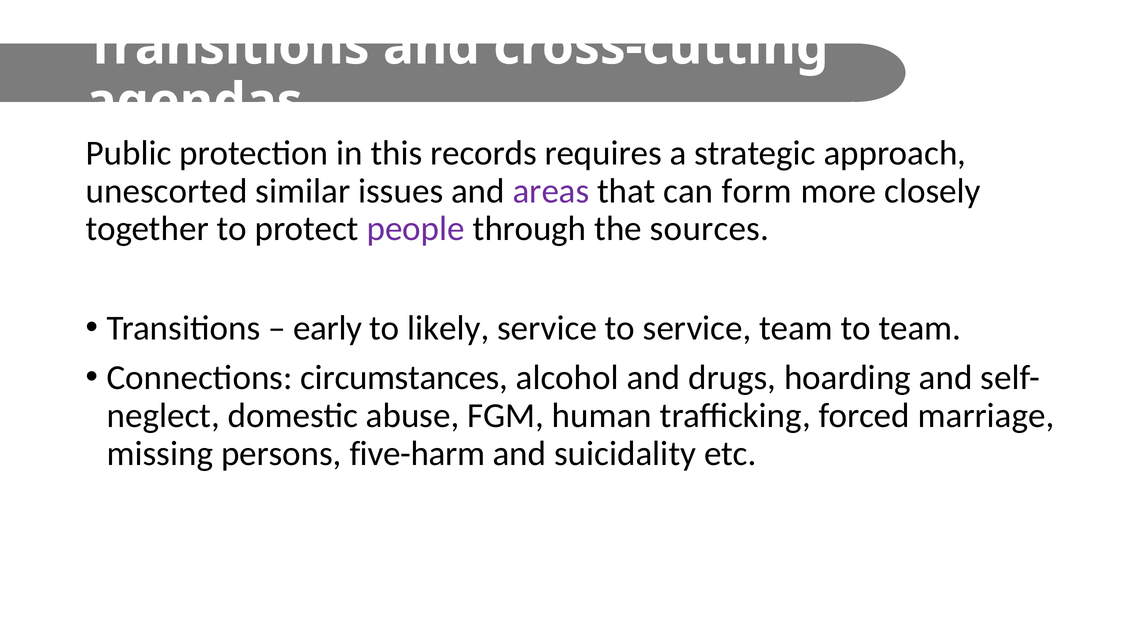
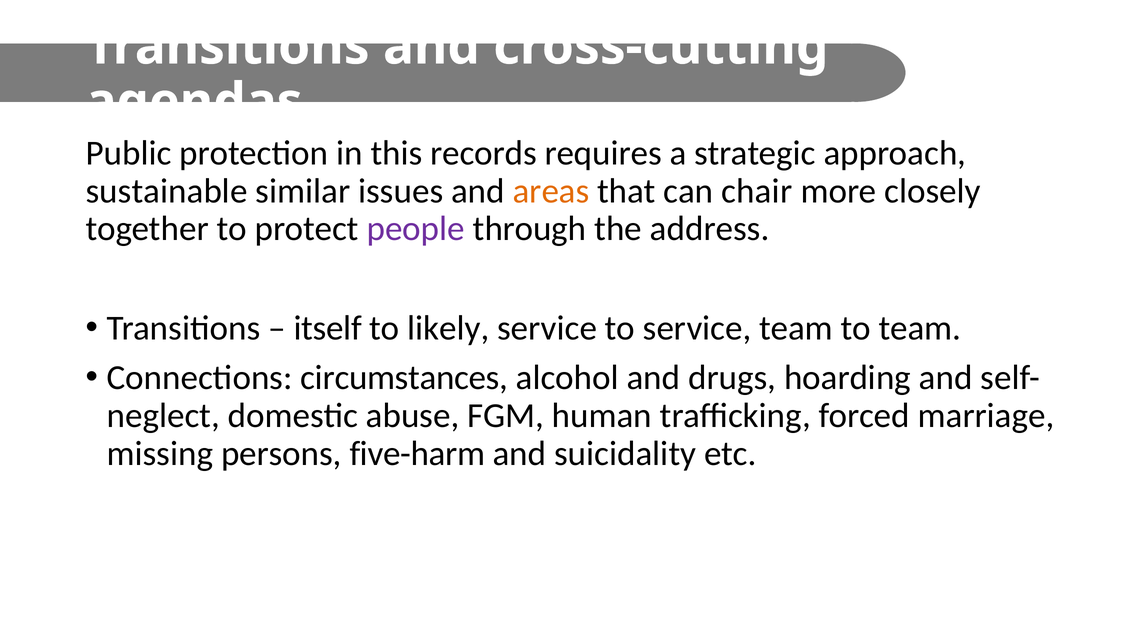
unescorted: unescorted -> sustainable
areas colour: purple -> orange
form: form -> chair
sources: sources -> address
early: early -> itself
